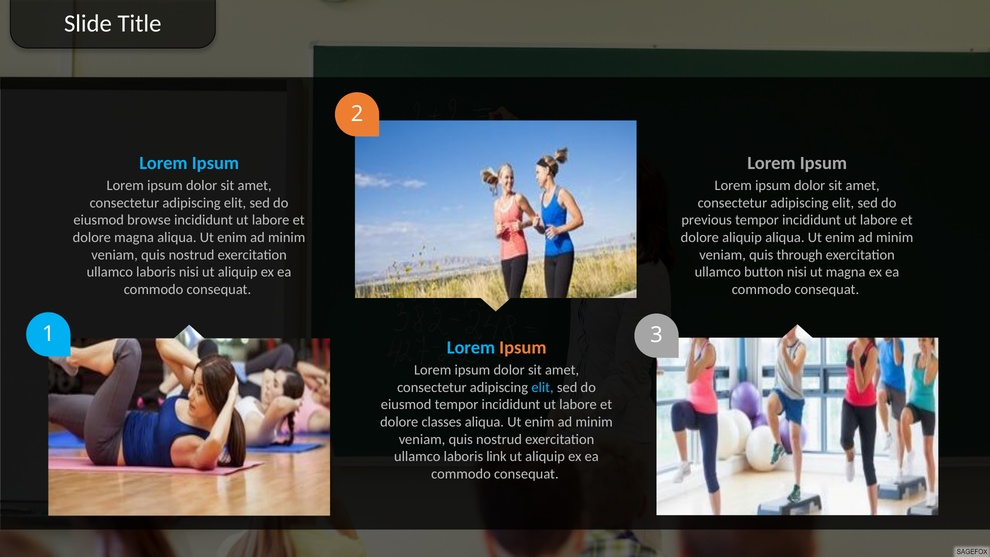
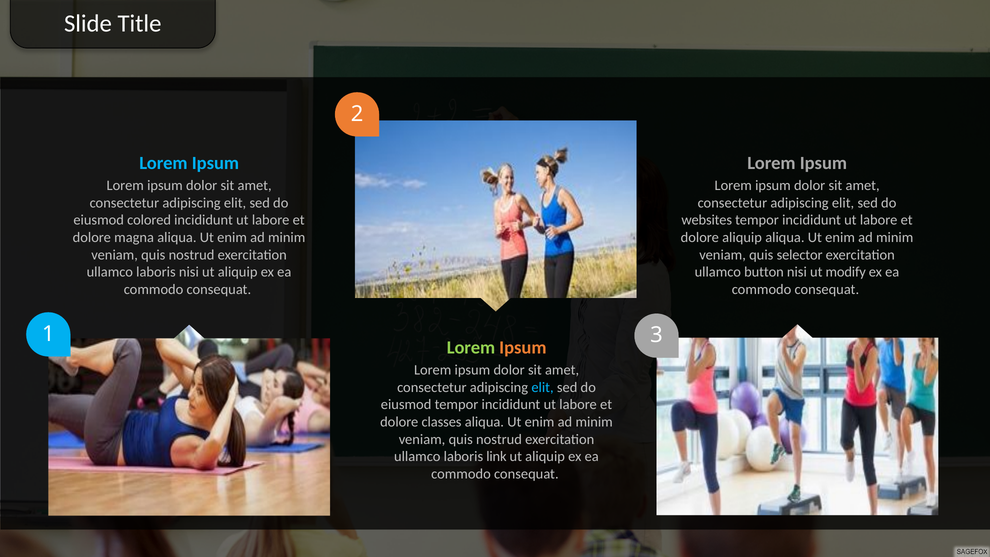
browse: browse -> colored
previous: previous -> websites
through: through -> selector
ut magna: magna -> modify
Lorem at (471, 347) colour: light blue -> light green
